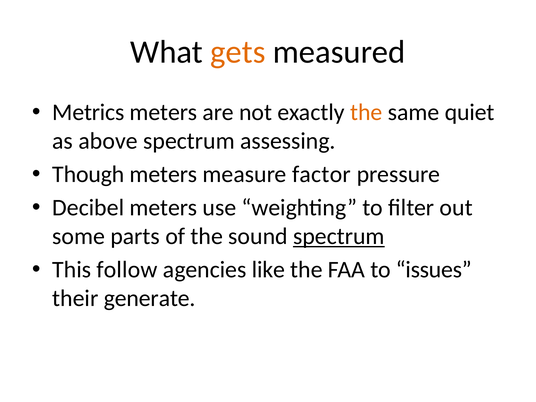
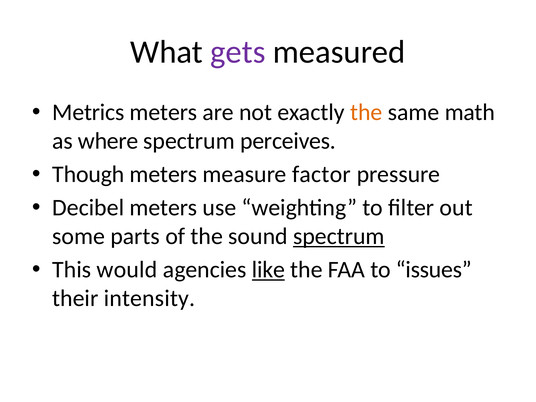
gets colour: orange -> purple
quiet: quiet -> math
above: above -> where
assessing: assessing -> perceives
follow: follow -> would
like underline: none -> present
generate: generate -> intensity
